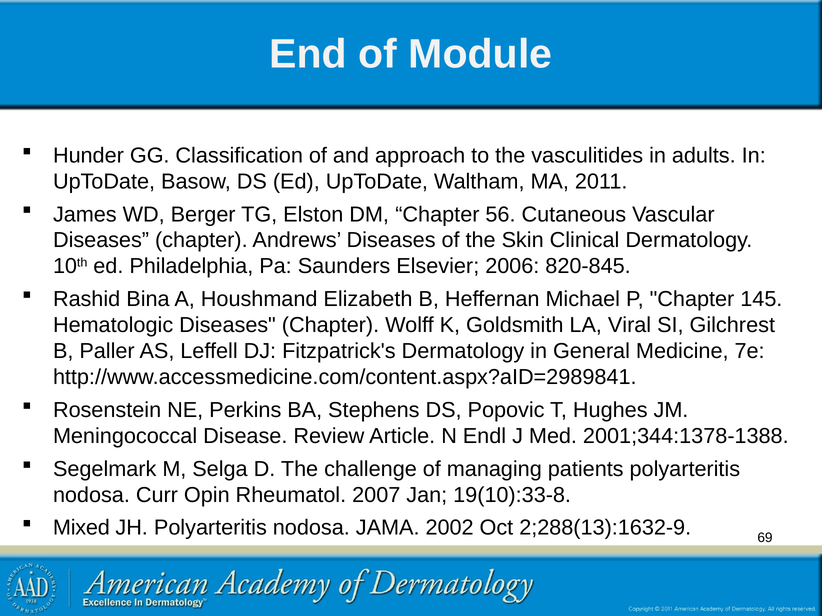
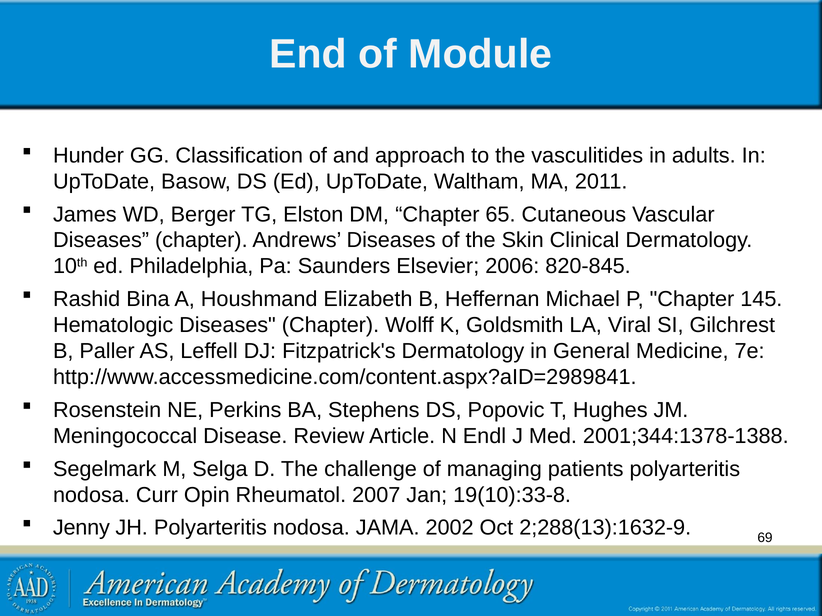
56: 56 -> 65
Mixed: Mixed -> Jenny
